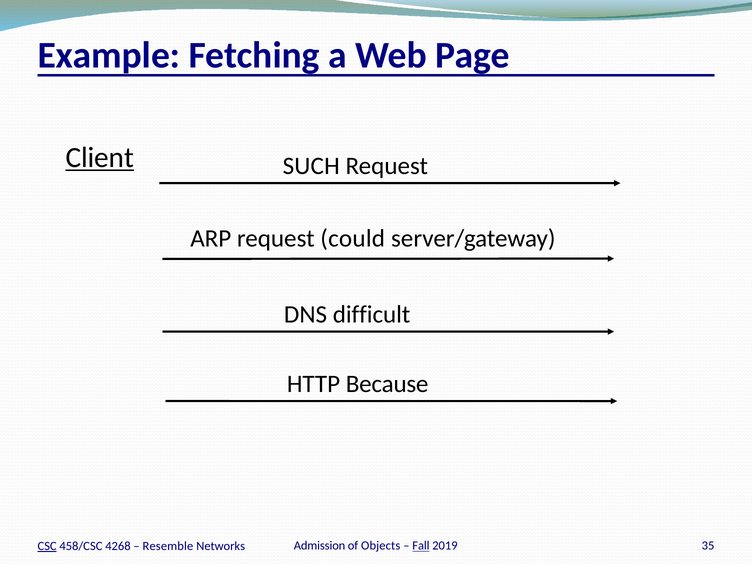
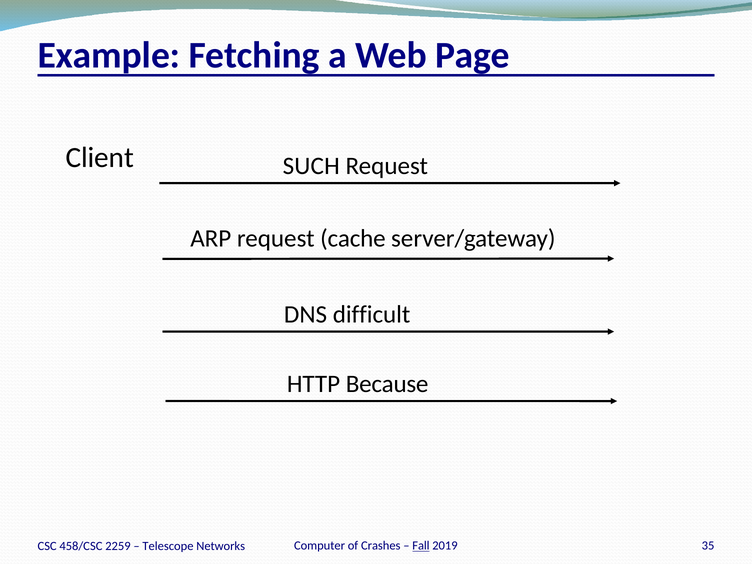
Client underline: present -> none
could: could -> cache
Admission: Admission -> Computer
Objects: Objects -> Crashes
CSC underline: present -> none
4268: 4268 -> 2259
Resemble: Resemble -> Telescope
